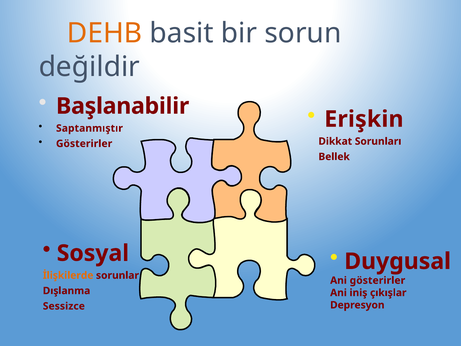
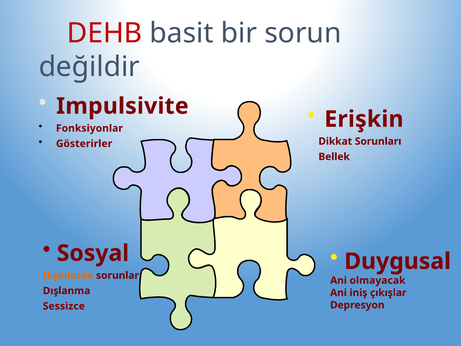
DEHB colour: orange -> red
Başlanabilir: Başlanabilir -> Impulsivite
Saptanmıştır: Saptanmıştır -> Fonksiyonlar
Ani gösterirler: gösterirler -> olmayacak
